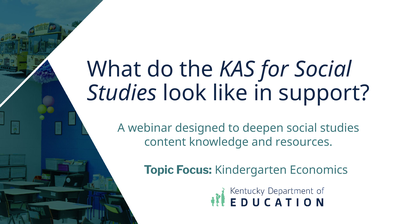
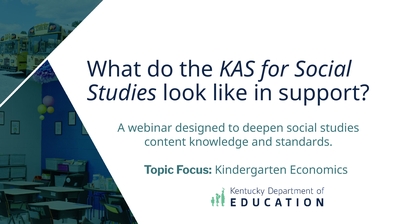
resources: resources -> standards
